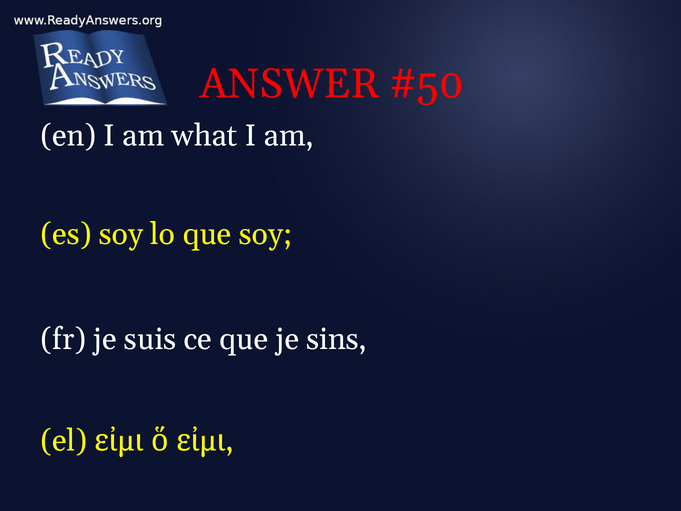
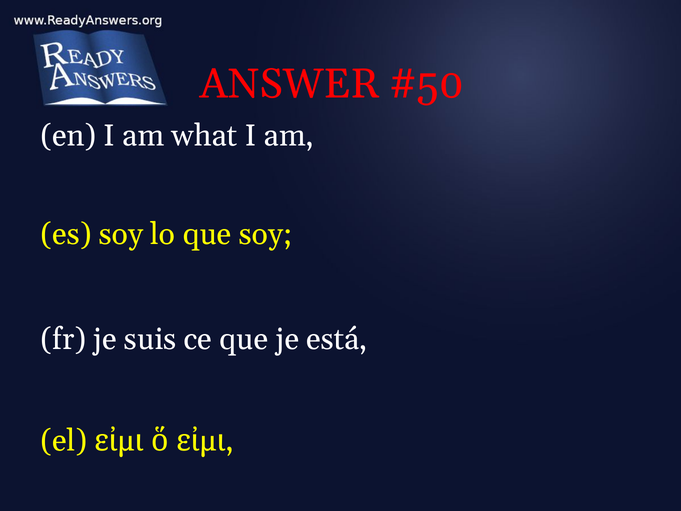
sins: sins -> está
